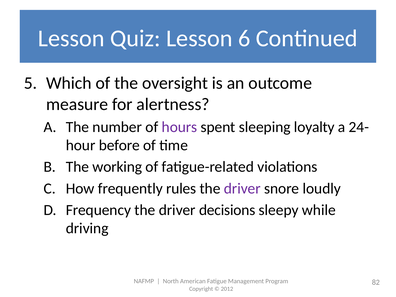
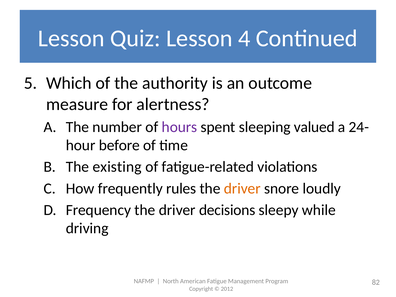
6: 6 -> 4
oversight: oversight -> authority
loyalty: loyalty -> valued
working: working -> existing
driver at (242, 188) colour: purple -> orange
